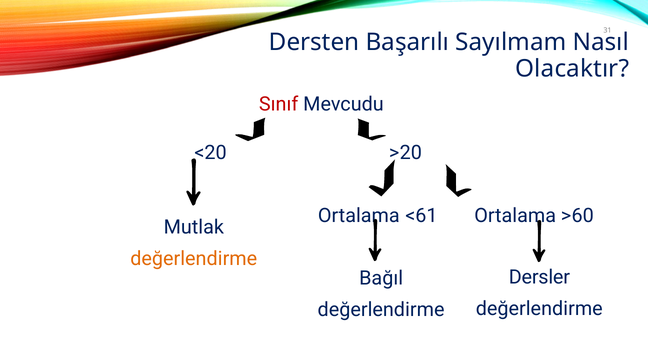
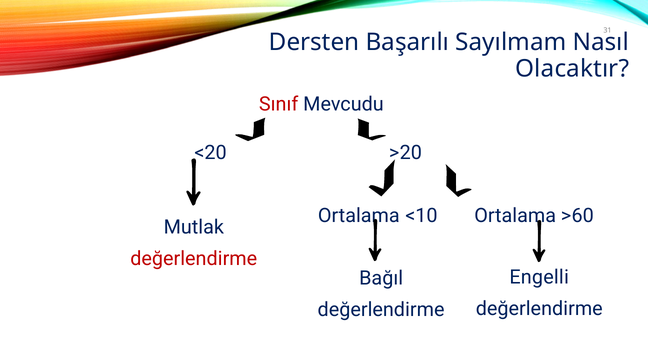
<61: <61 -> <10
değerlendirme at (194, 259) colour: orange -> red
Dersler: Dersler -> Engelli
